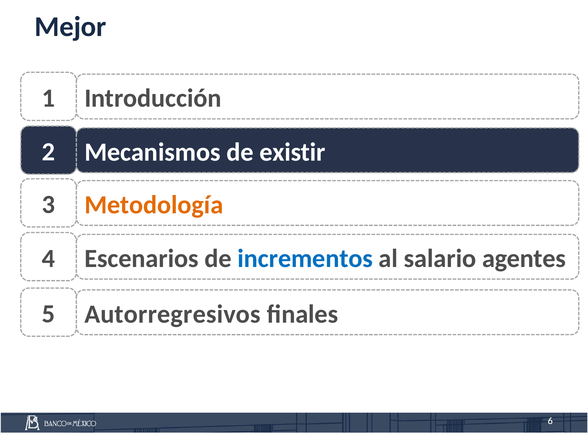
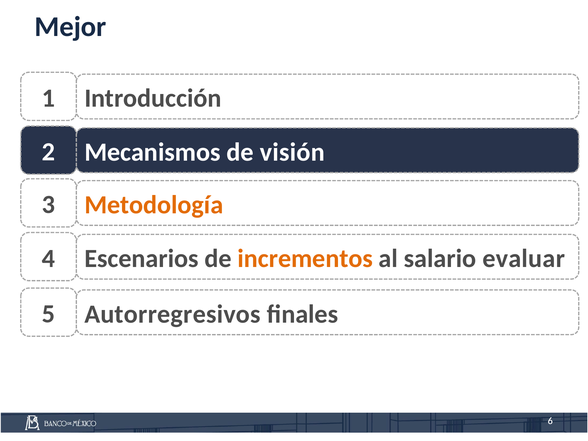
existir: existir -> visión
incrementos colour: blue -> orange
agentes: agentes -> evaluar
